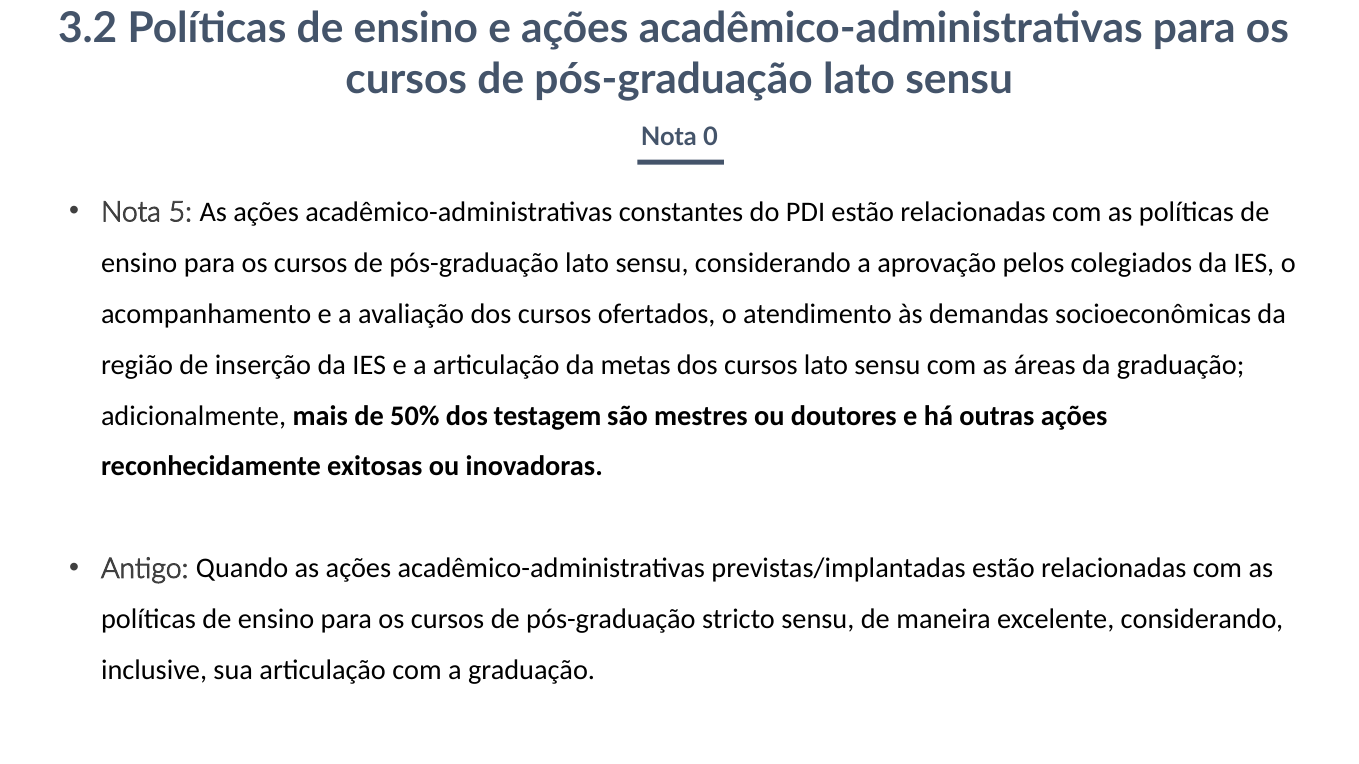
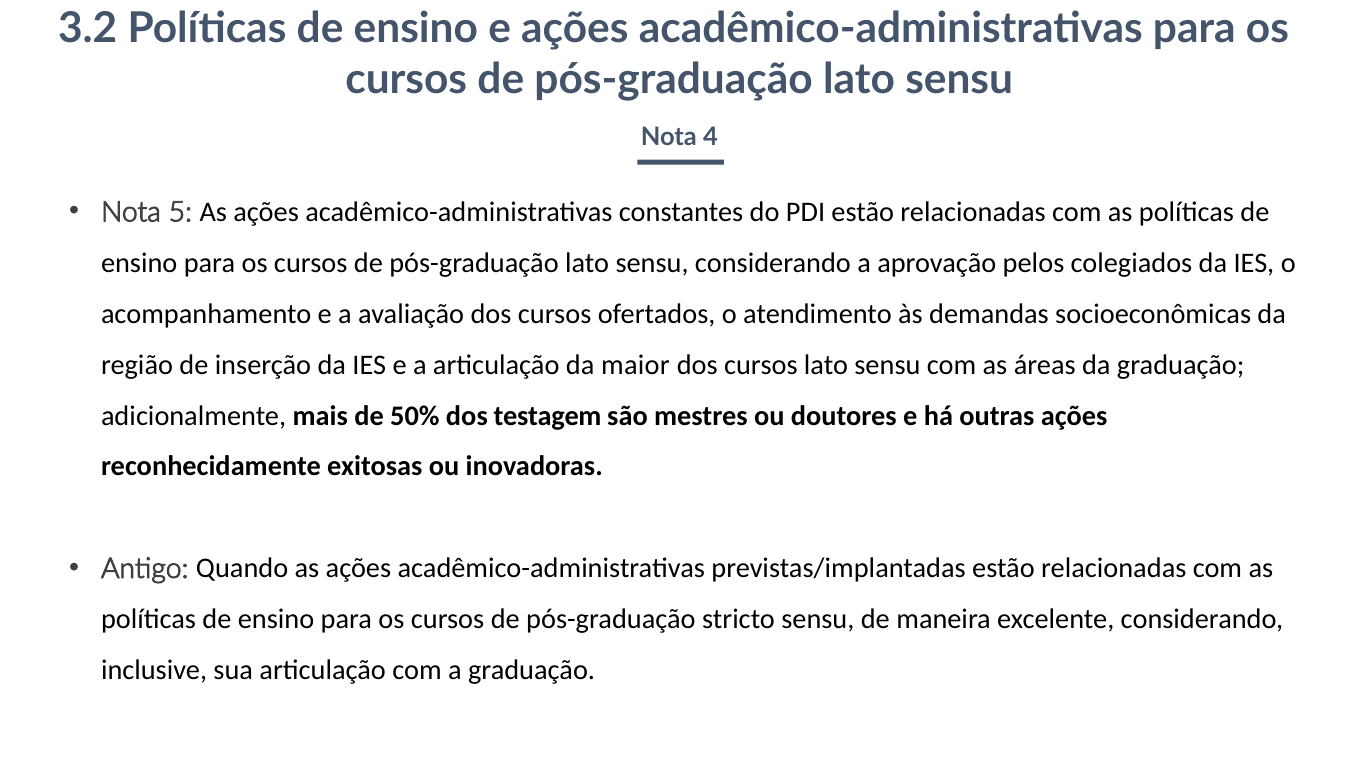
0: 0 -> 4
metas: metas -> maior
